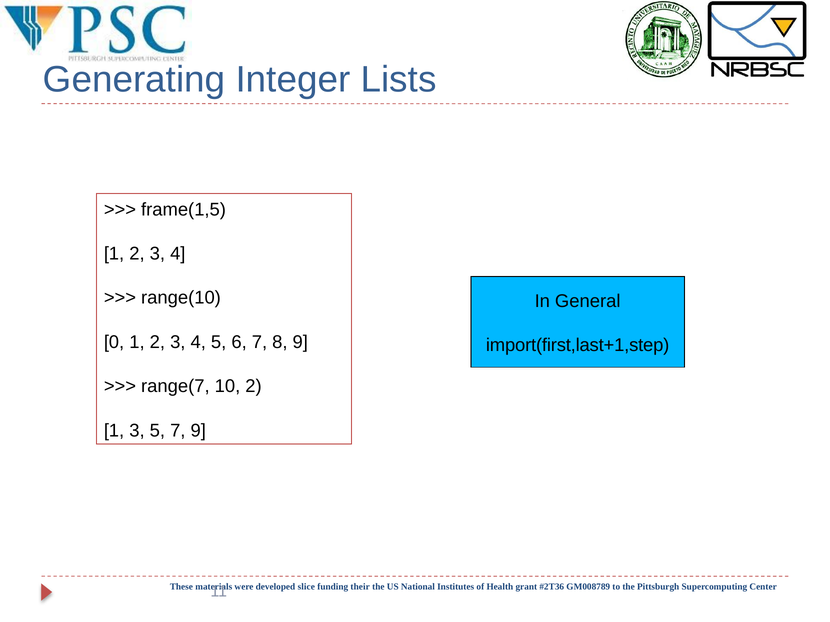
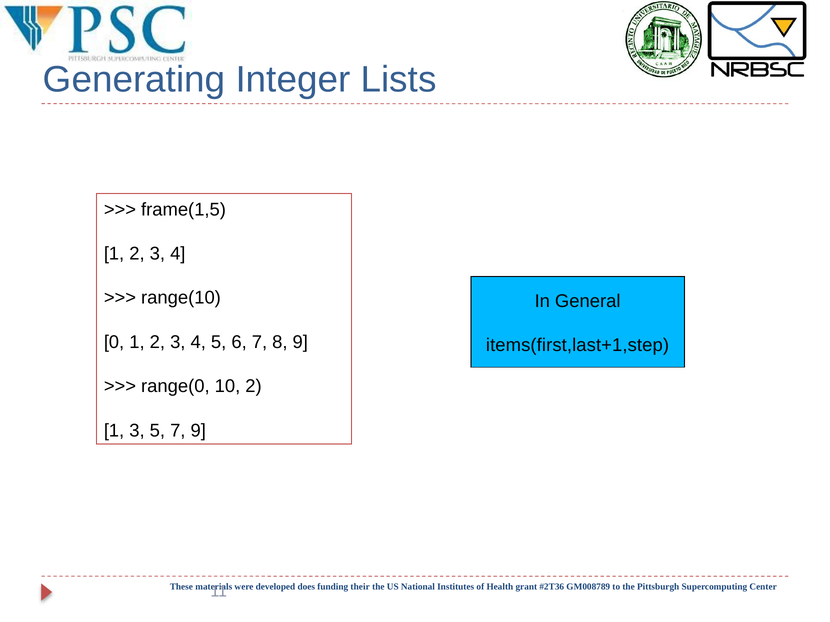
import(first,last+1,step: import(first,last+1,step -> items(first,last+1,step
range(7: range(7 -> range(0
slice: slice -> does
